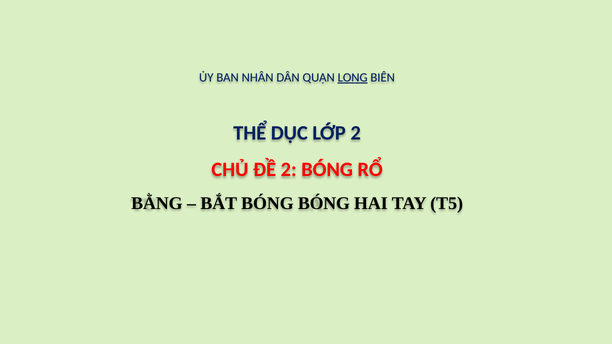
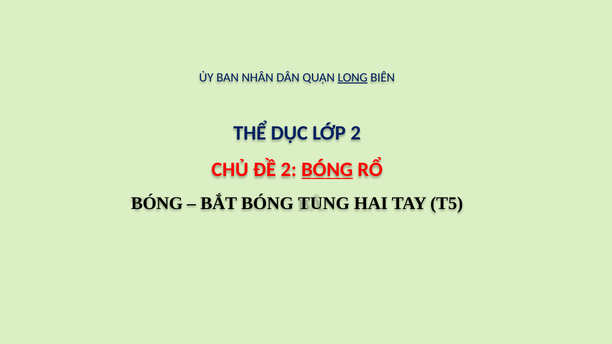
BÓNG at (327, 170) underline: none -> present
BẰNG at (157, 203): BẰNG -> BÓNG
BÓNG BÓNG: BÓNG -> TUNG
